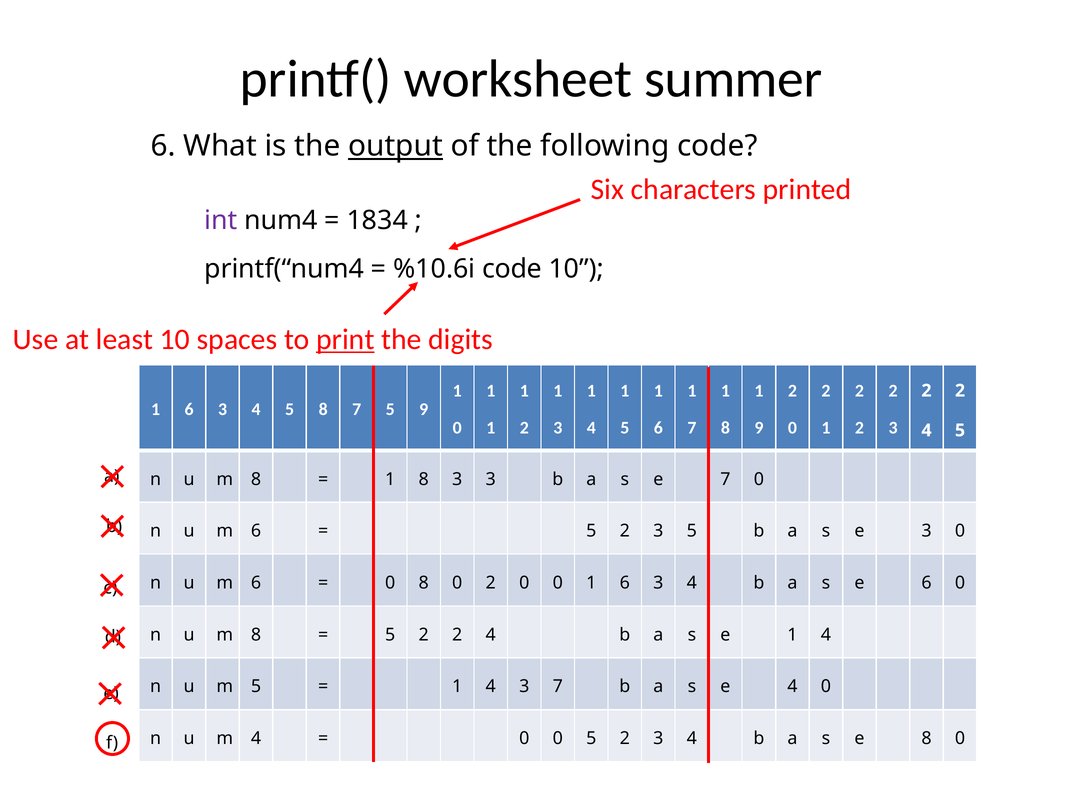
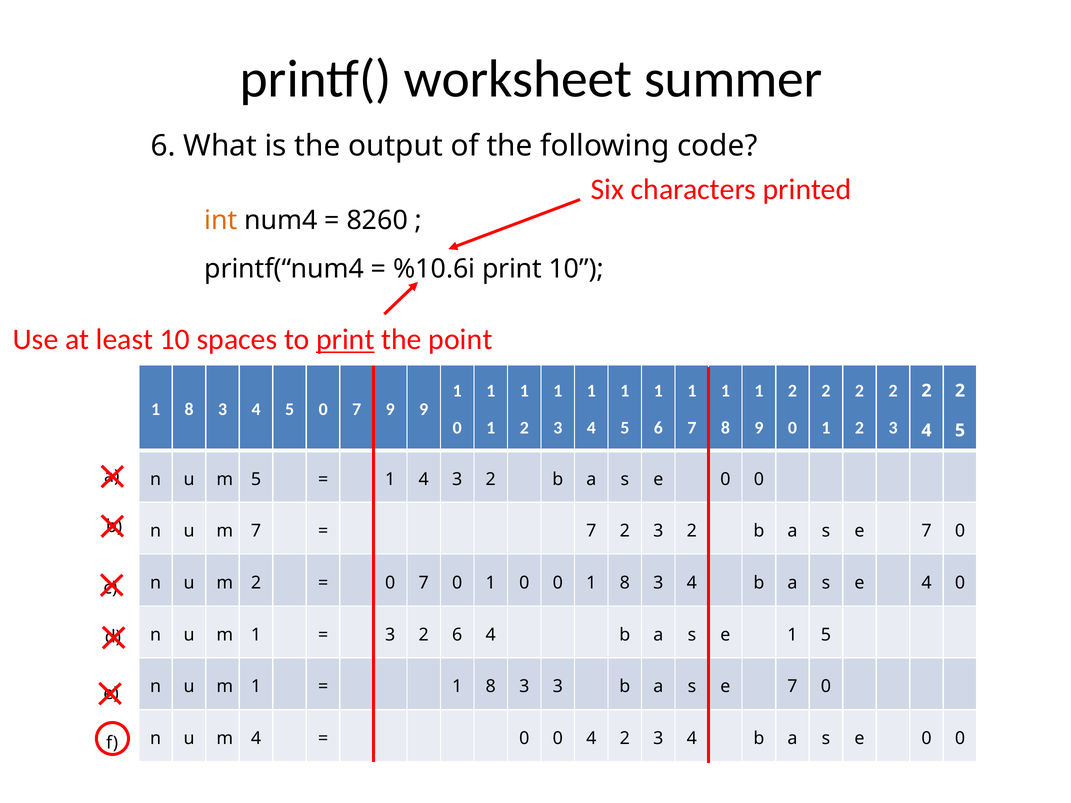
output underline: present -> none
int colour: purple -> orange
1834: 1834 -> 8260
%10.6i code: code -> print
digits: digits -> point
6 at (189, 410): 6 -> 8
5 8: 8 -> 0
7 5: 5 -> 9
8 at (256, 479): 8 -> 5
8 at (424, 479): 8 -> 4
3 at (491, 479): 3 -> 2
7 at (725, 479): 7 -> 0
6 at (256, 531): 6 -> 7
5 at (591, 531): 5 -> 7
5 at (692, 531): 5 -> 2
3 at (926, 531): 3 -> 7
6 at (256, 583): 6 -> 2
8 at (424, 583): 8 -> 7
2 at (491, 583): 2 -> 1
0 1 6: 6 -> 8
e 6: 6 -> 4
8 at (256, 635): 8 -> 1
5 at (390, 635): 5 -> 3
2 at (457, 635): 2 -> 6
e 1 4: 4 -> 5
5 at (256, 687): 5 -> 1
4 at (491, 687): 4 -> 8
3 7: 7 -> 3
4 at (792, 687): 4 -> 7
0 5: 5 -> 4
8 at (926, 739): 8 -> 0
